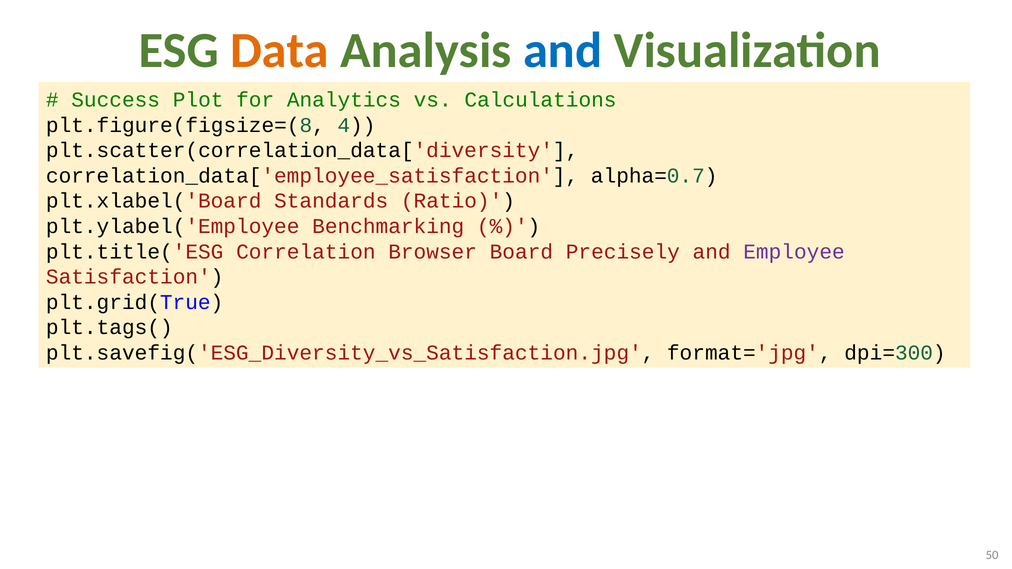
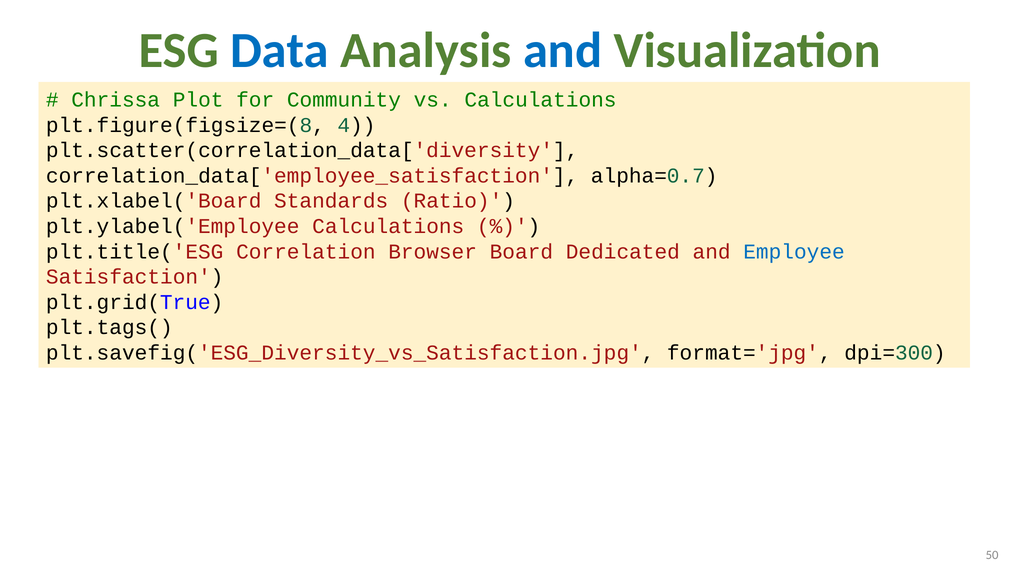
Data colour: orange -> blue
Success: Success -> Chrissa
Analytics: Analytics -> Community
plt.ylabel('Employee Benchmarking: Benchmarking -> Calculations
Precisely: Precisely -> Dedicated
Employee colour: purple -> blue
